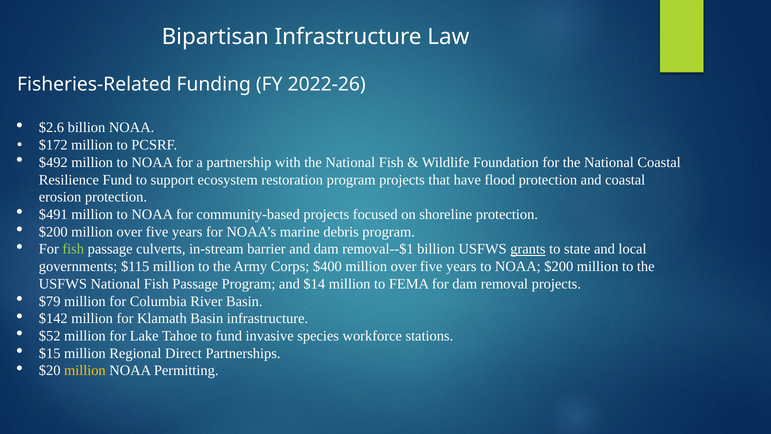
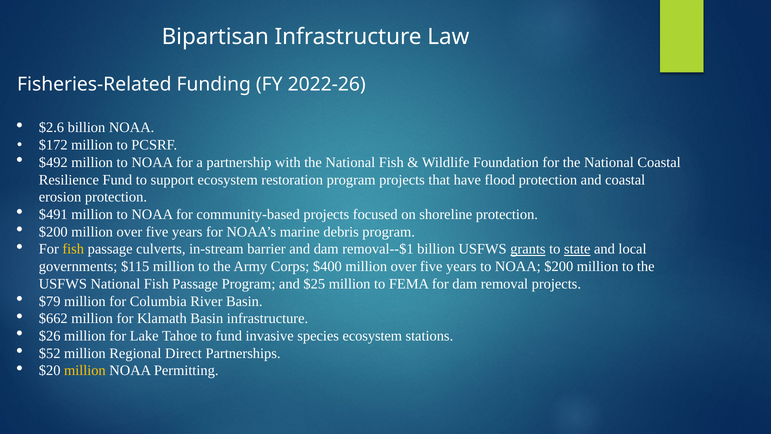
fish at (73, 249) colour: light green -> yellow
state underline: none -> present
$14: $14 -> $25
$142: $142 -> $662
$52: $52 -> $26
species workforce: workforce -> ecosystem
$15: $15 -> $52
